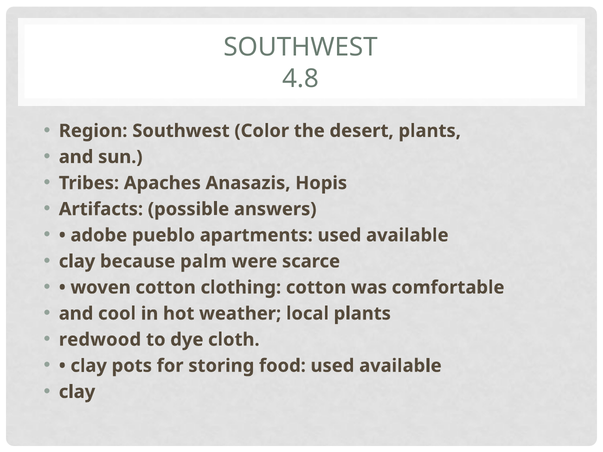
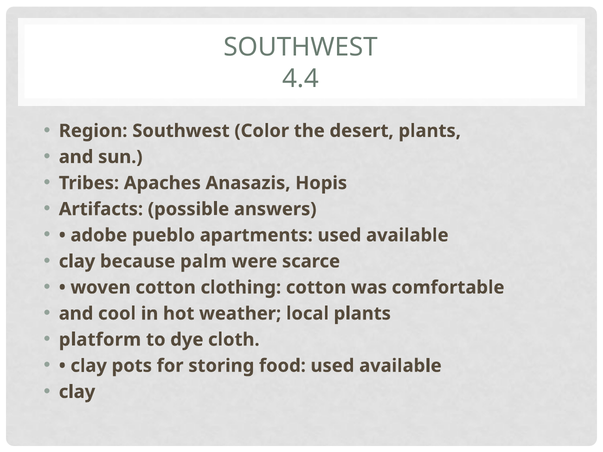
4.8: 4.8 -> 4.4
redwood: redwood -> platform
